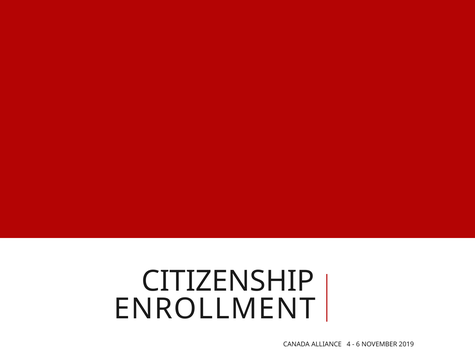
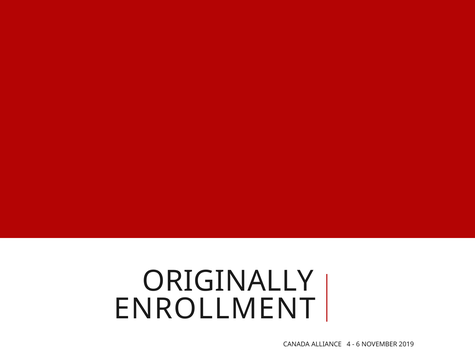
CITIZENSHIP: CITIZENSHIP -> ORIGINALLY
